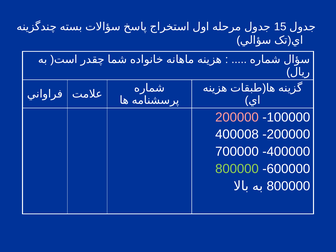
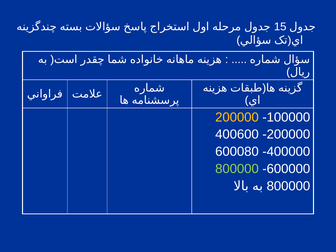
200000 at (237, 117) colour: pink -> yellow
400008: 400008 -> 400600
700000: 700000 -> 600080
